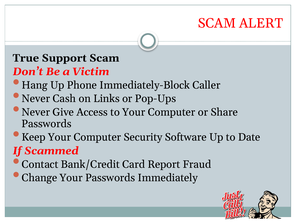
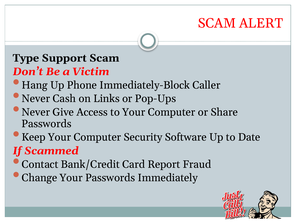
True: True -> Type
